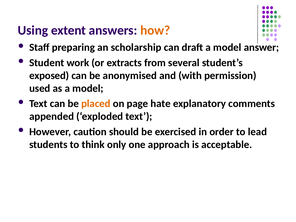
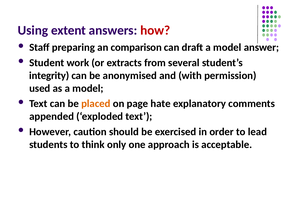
how colour: orange -> red
scholarship: scholarship -> comparison
exposed: exposed -> integrity
